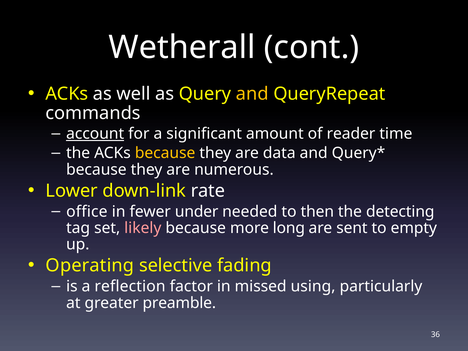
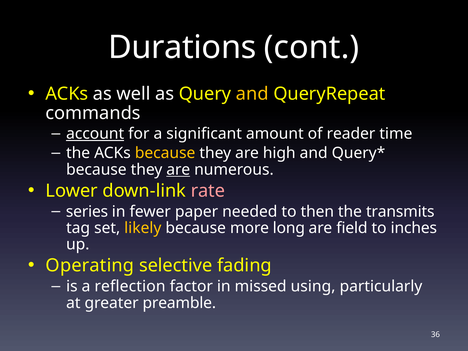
Wetherall: Wetherall -> Durations
data: data -> high
are at (178, 170) underline: none -> present
rate colour: white -> pink
office: office -> series
under: under -> paper
detecting: detecting -> transmits
likely colour: pink -> yellow
sent: sent -> field
empty: empty -> inches
